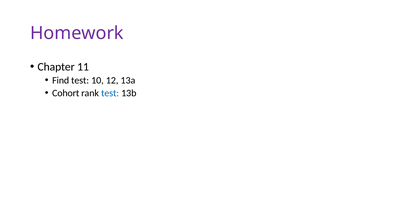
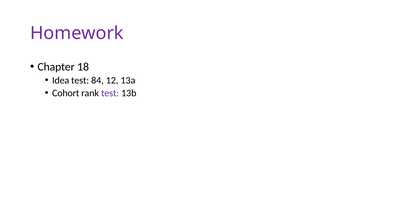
11: 11 -> 18
Find: Find -> Idea
10: 10 -> 84
test at (110, 93) colour: blue -> purple
